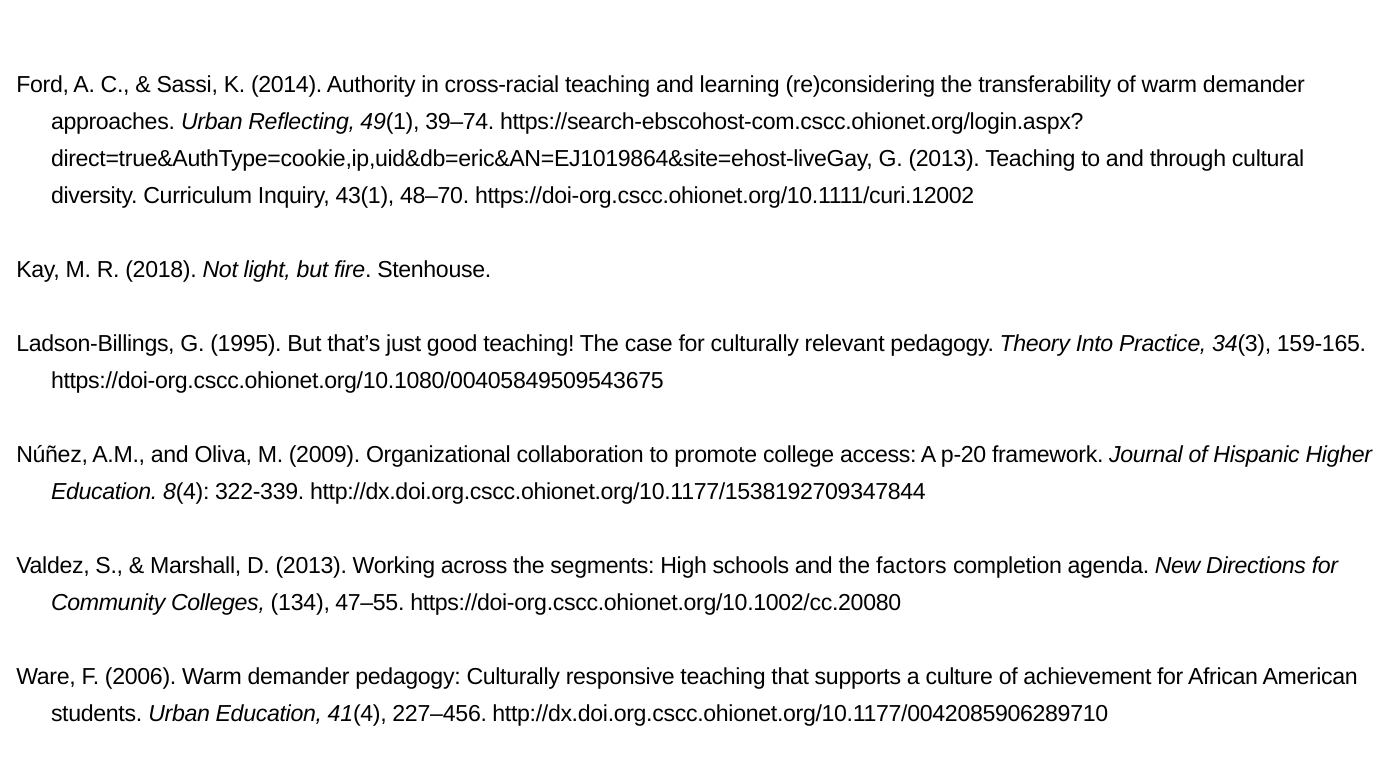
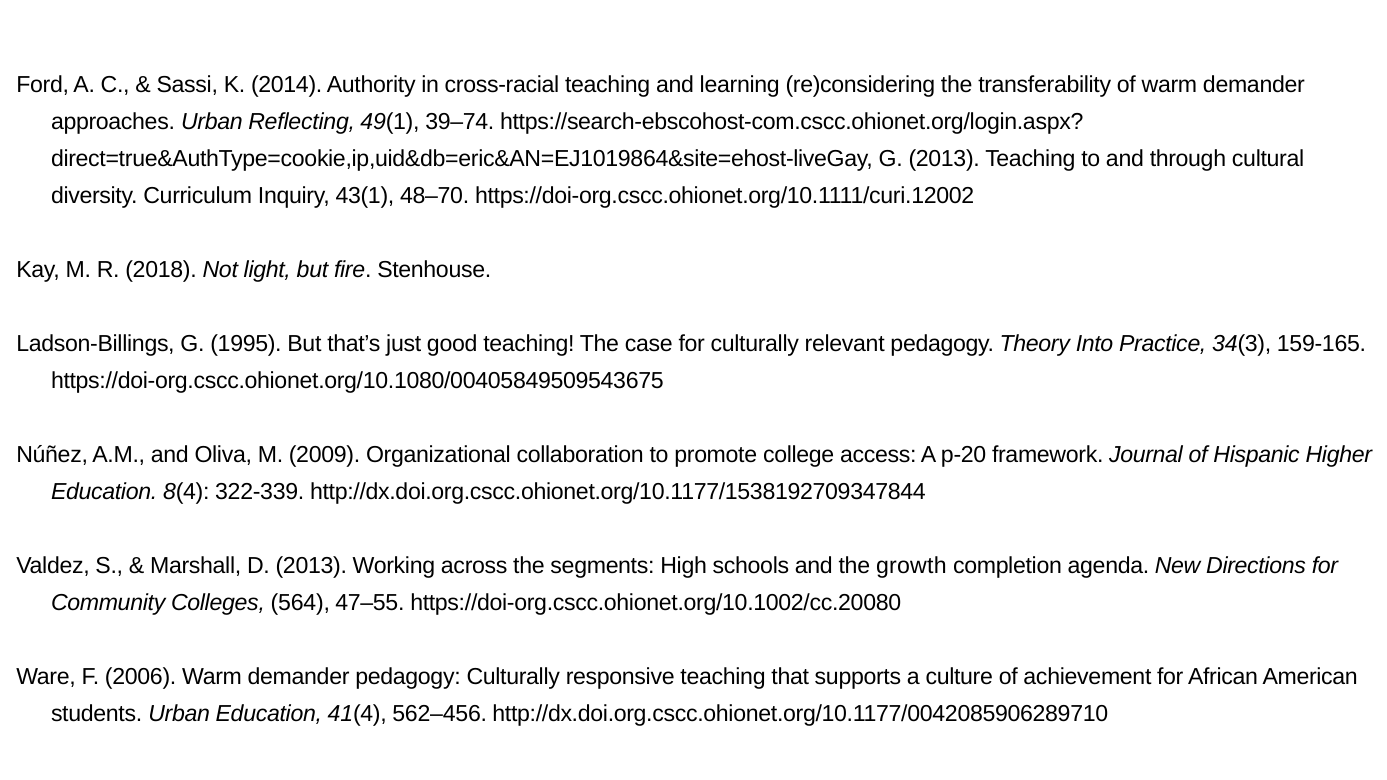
factors: factors -> growth
134: 134 -> 564
227–456: 227–456 -> 562–456
